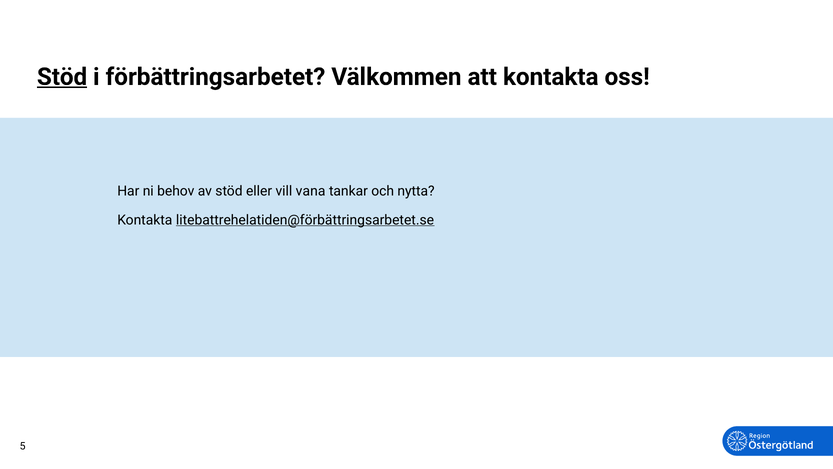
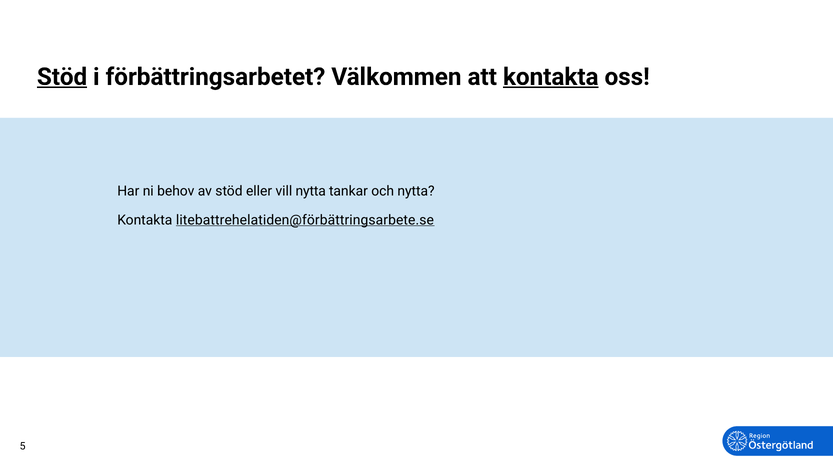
kontakta at (551, 77) underline: none -> present
vill vana: vana -> nytta
litebattrehelatiden@förbättringsarbetet.se: litebattrehelatiden@förbättringsarbetet.se -> litebattrehelatiden@förbättringsarbete.se
